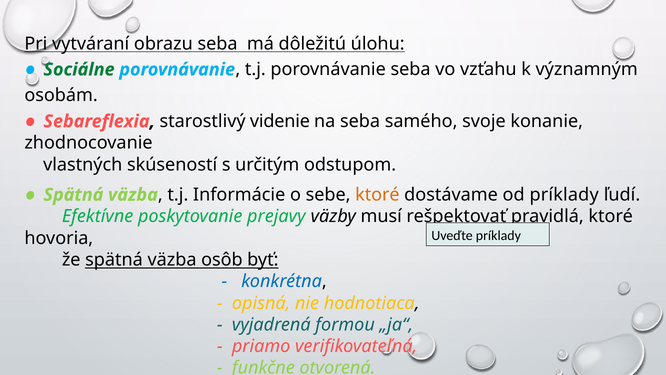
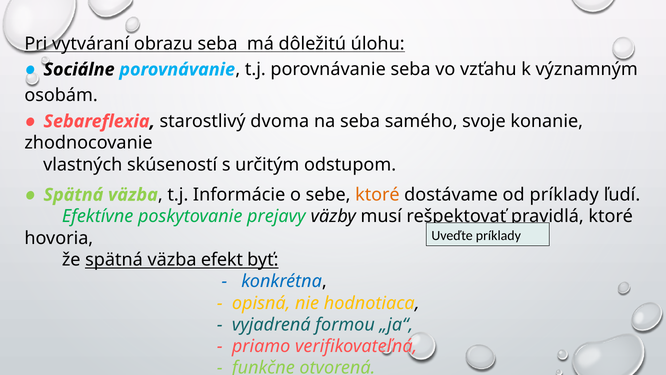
Sociálne colour: green -> black
videnie: videnie -> dvoma
osôb: osôb -> efekt
